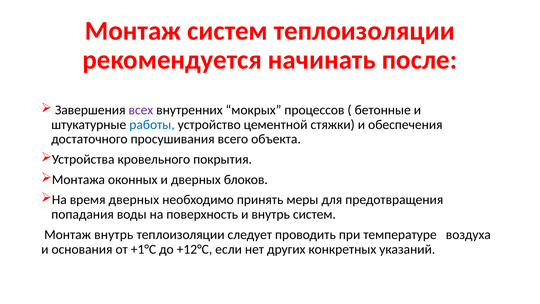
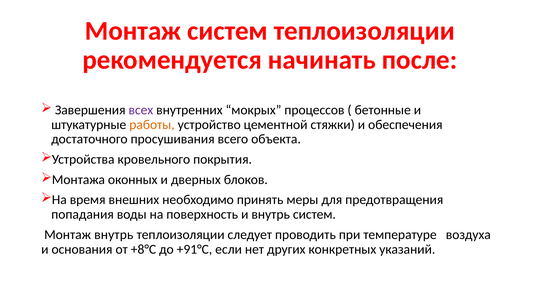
работы colour: blue -> orange
время дверных: дверных -> внешних
+1°С: +1°С -> +8°С
+12°С: +12°С -> +91°С
